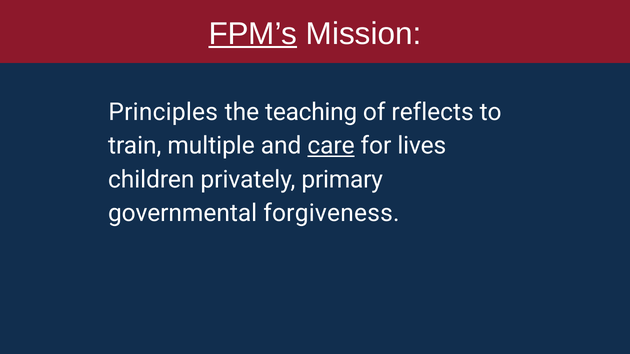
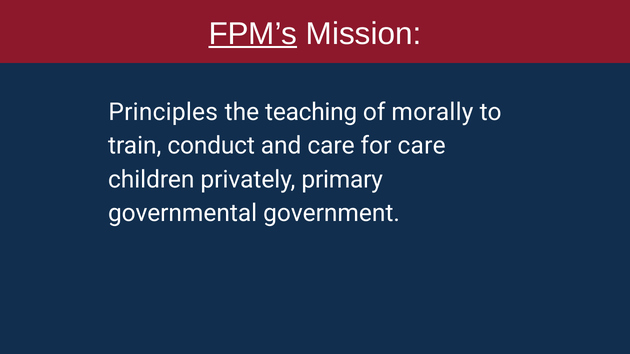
reflects: reflects -> morally
multiple: multiple -> conduct
care at (331, 146) underline: present -> none
for lives: lives -> care
forgiveness: forgiveness -> government
